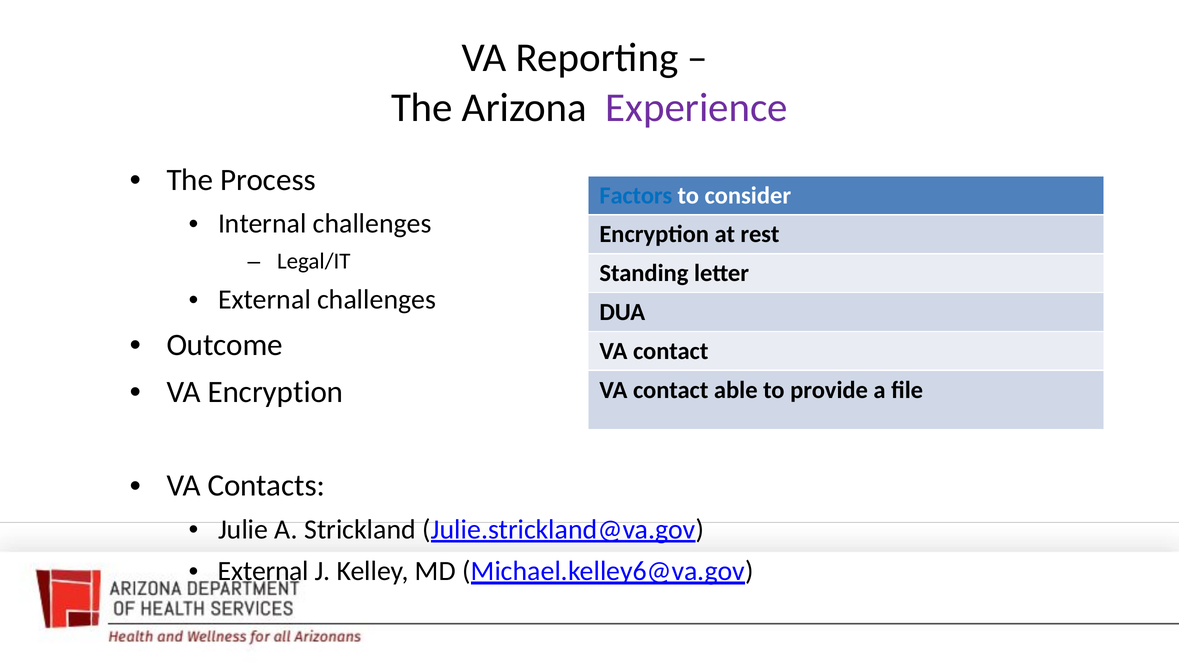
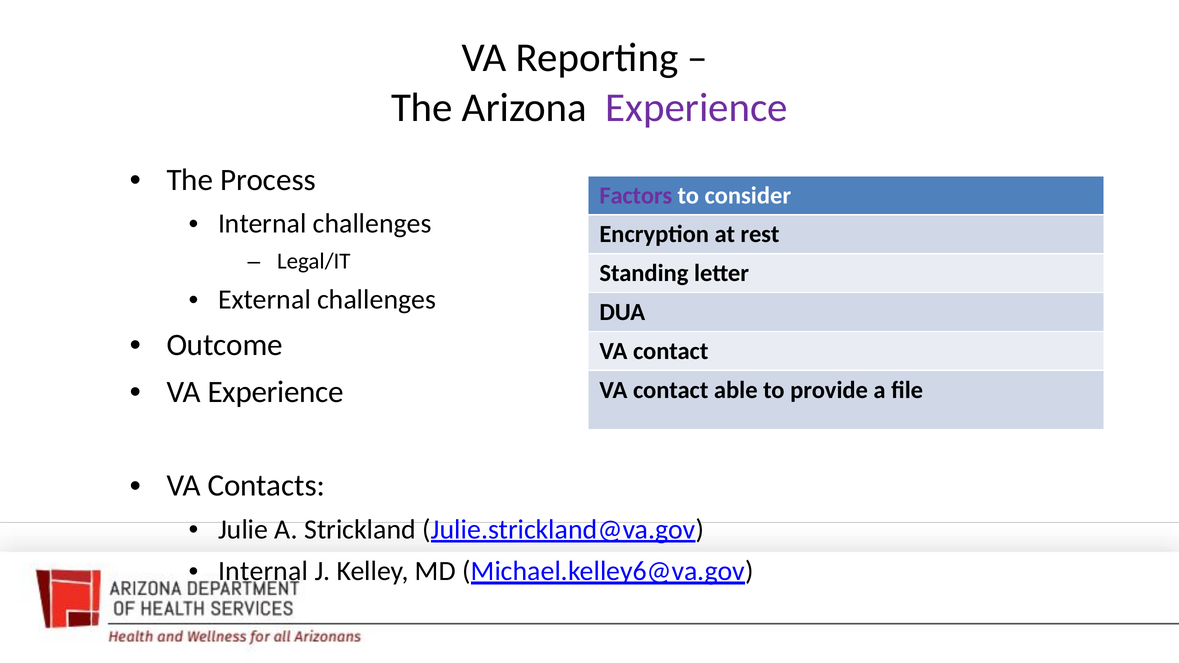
Factors colour: blue -> purple
VA Encryption: Encryption -> Experience
External at (263, 571): External -> Internal
